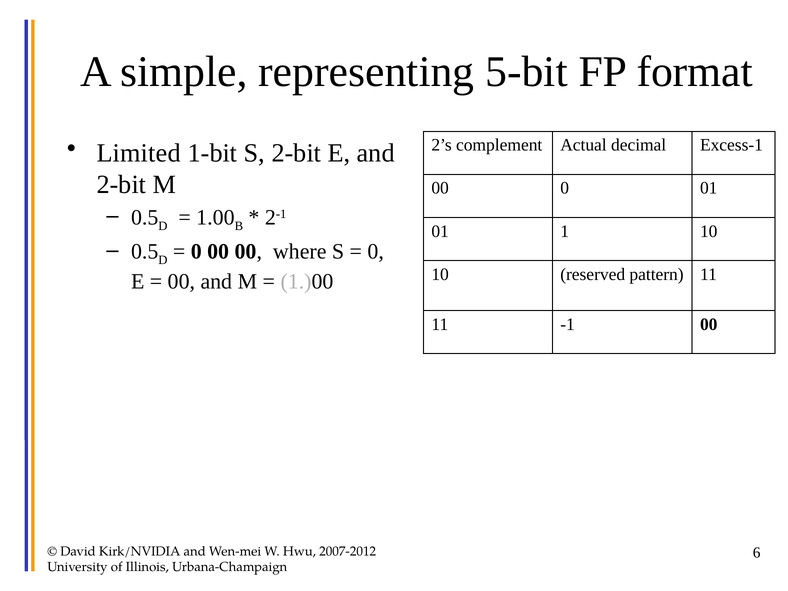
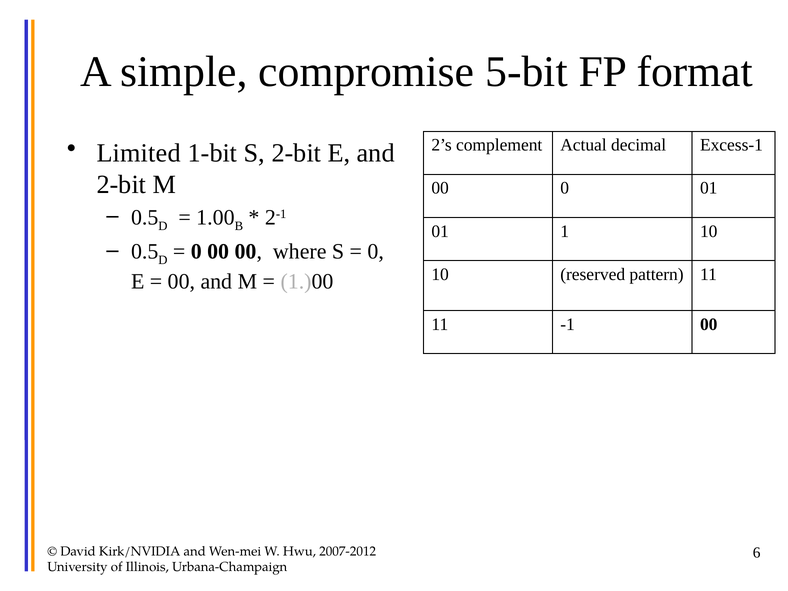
representing: representing -> compromise
